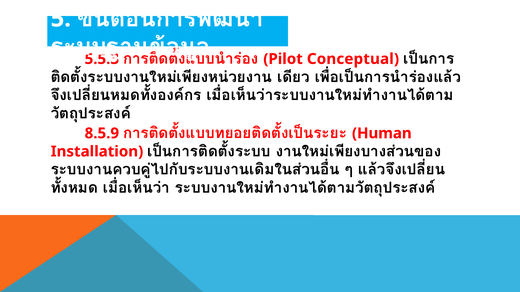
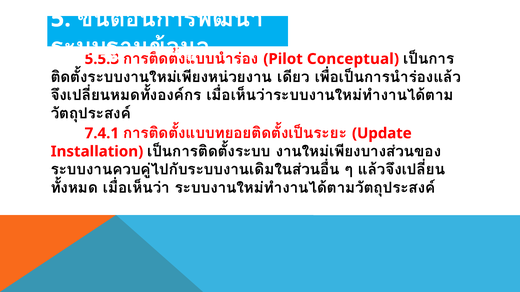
8.5.9: 8.5.9 -> 7.4.1
Human: Human -> Update
